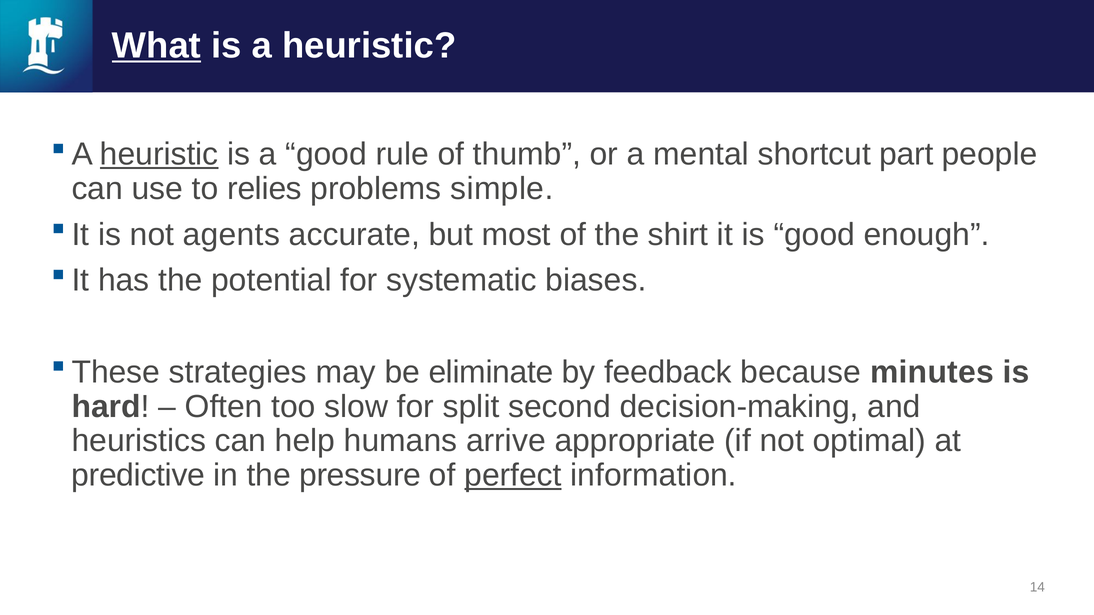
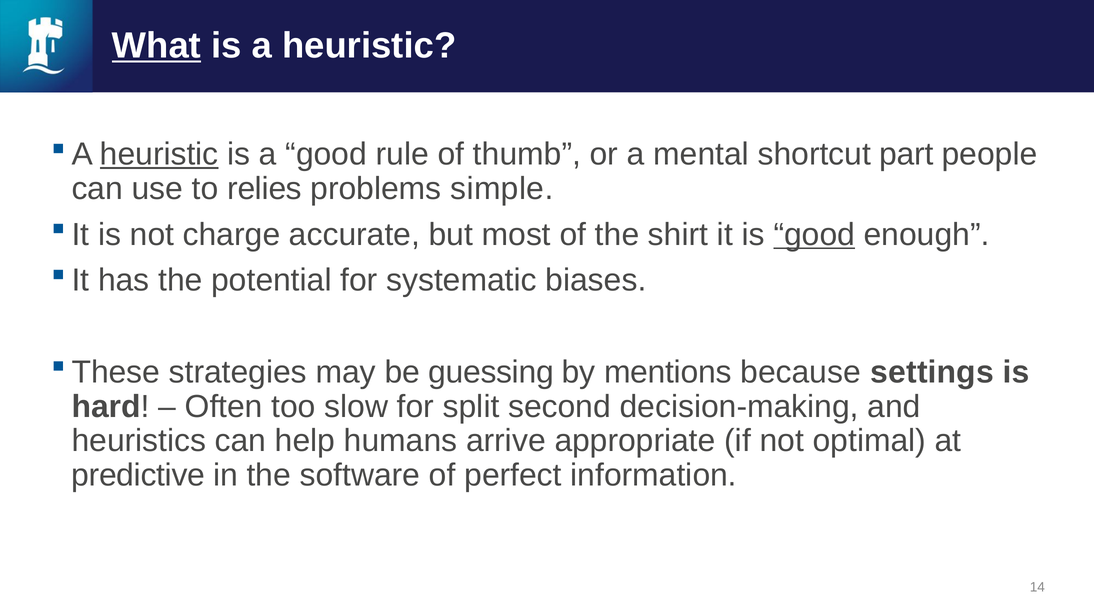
agents: agents -> charge
good at (814, 235) underline: none -> present
eliminate: eliminate -> guessing
feedback: feedback -> mentions
minutes: minutes -> settings
pressure: pressure -> software
perfect underline: present -> none
